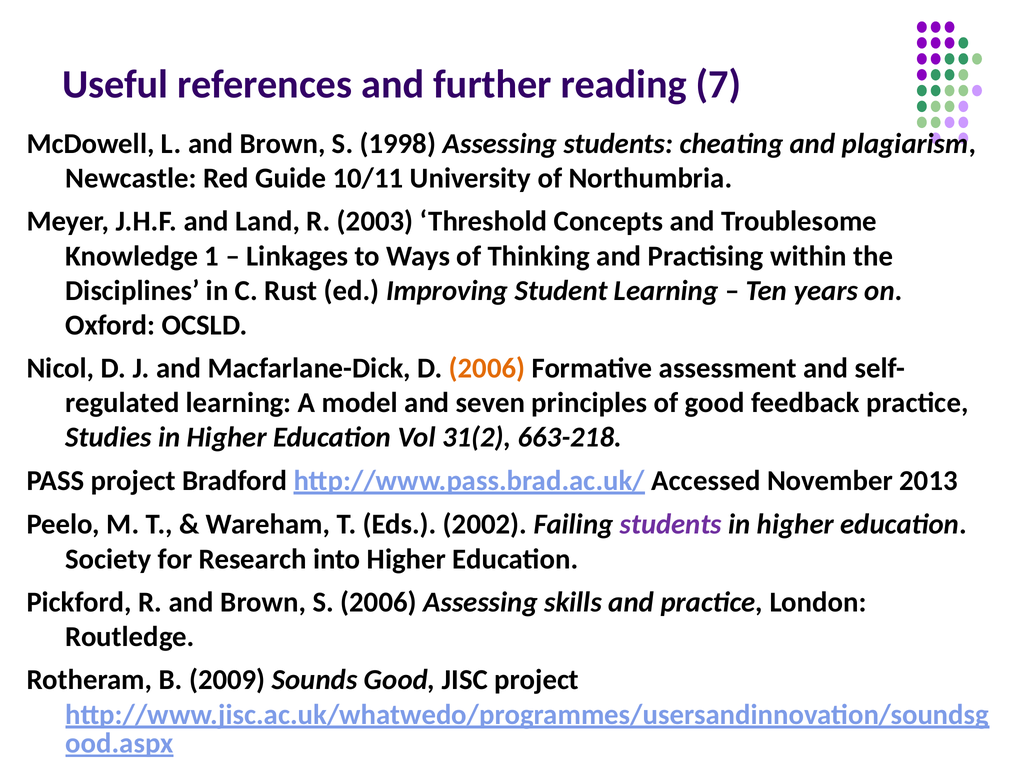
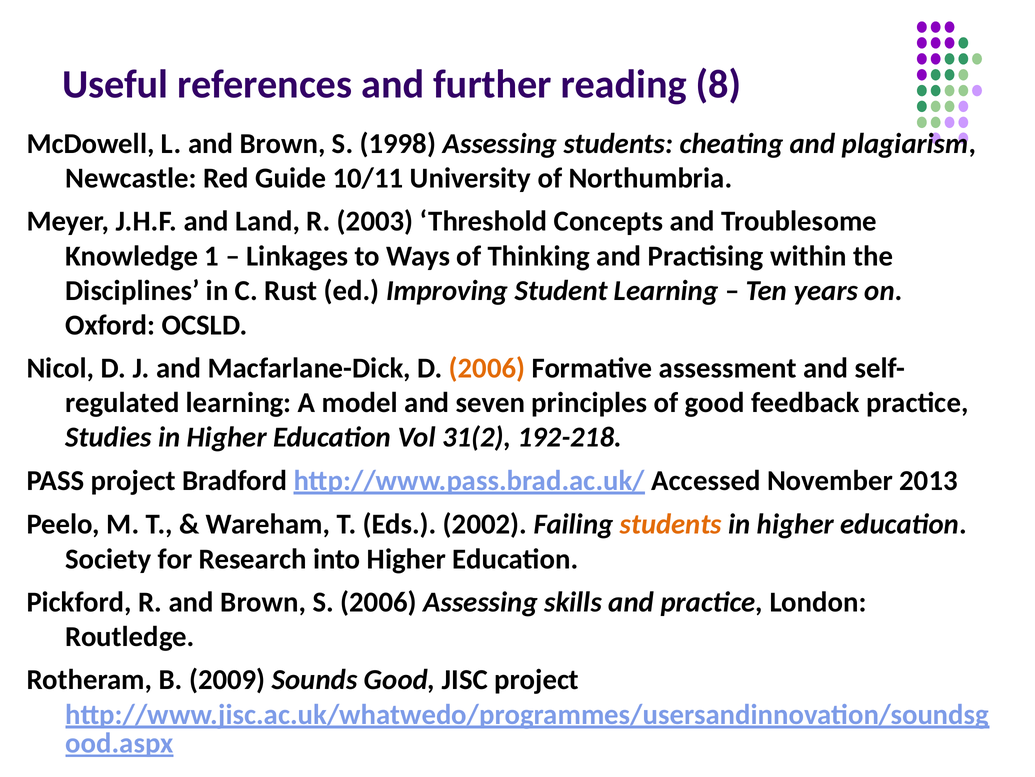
7: 7 -> 8
663-218: 663-218 -> 192-218
students at (671, 524) colour: purple -> orange
